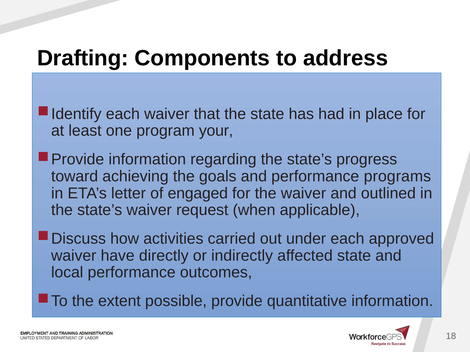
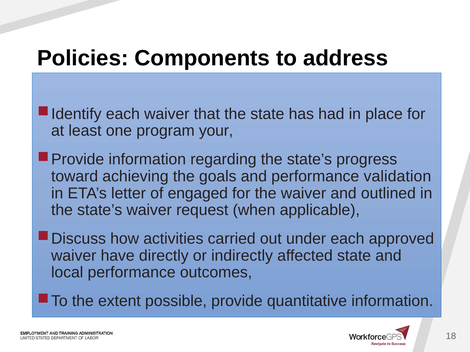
Drafting: Drafting -> Policies
programs: programs -> validation
